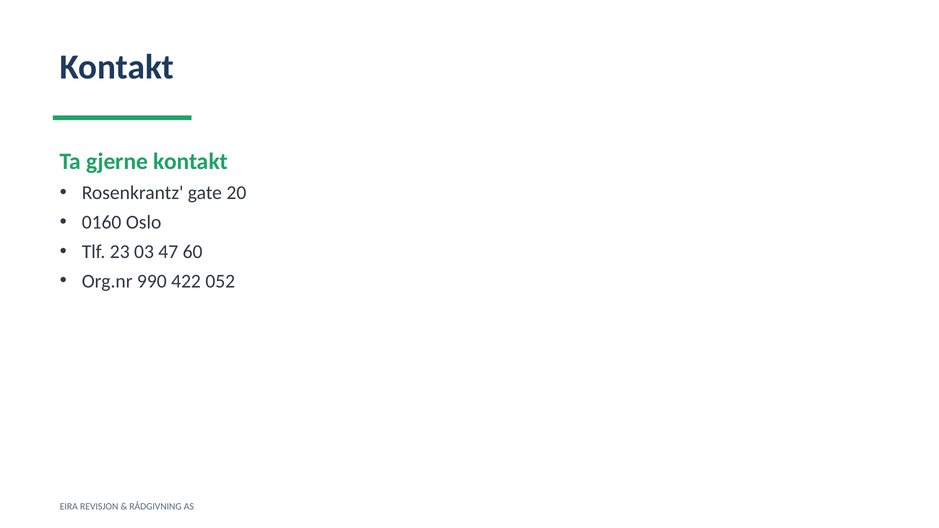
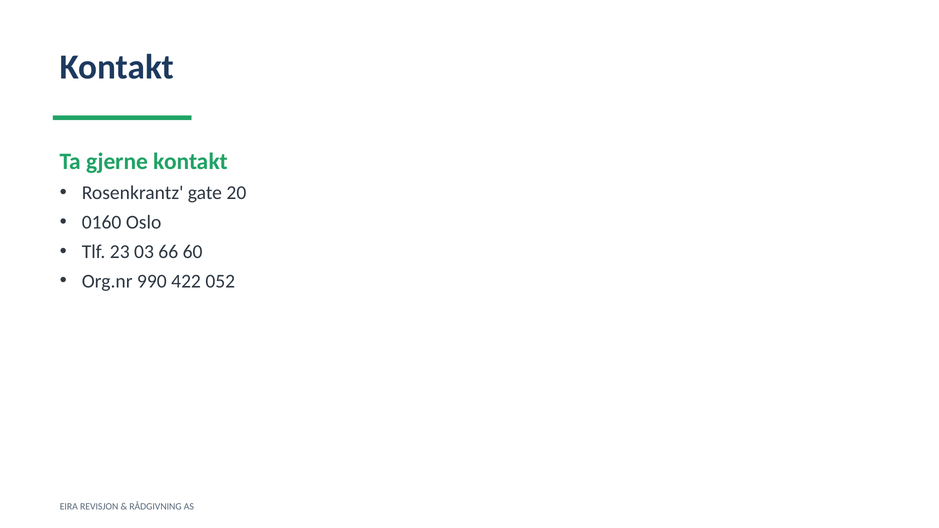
47: 47 -> 66
